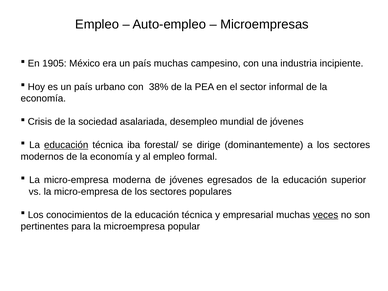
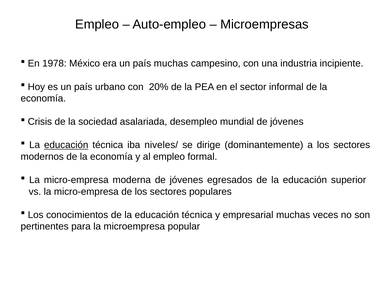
1905: 1905 -> 1978
38%: 38% -> 20%
forestal/: forestal/ -> niveles/
veces underline: present -> none
